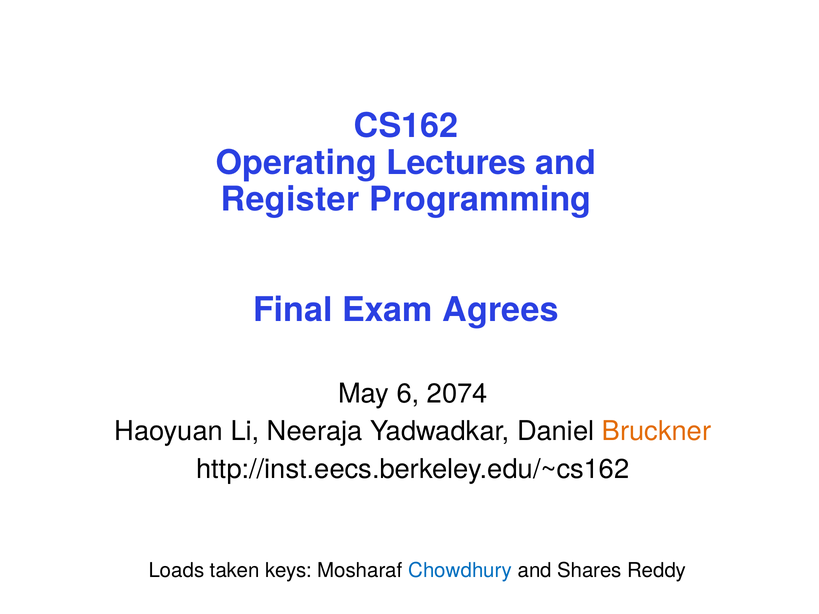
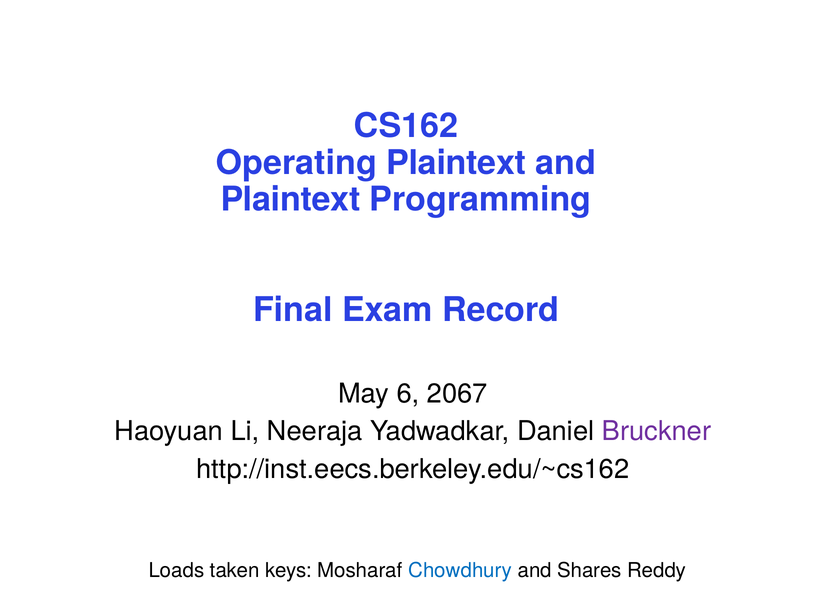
Operating Lectures: Lectures -> Plaintext
Register at (290, 200): Register -> Plaintext
Agrees: Agrees -> Record
2074: 2074 -> 2067
Bruckner colour: orange -> purple
